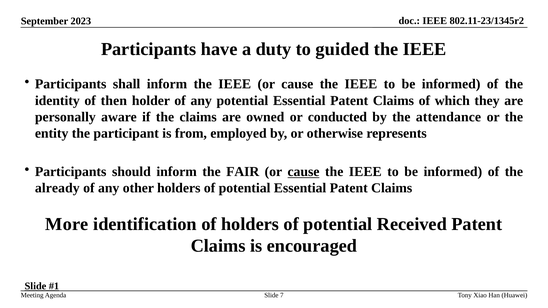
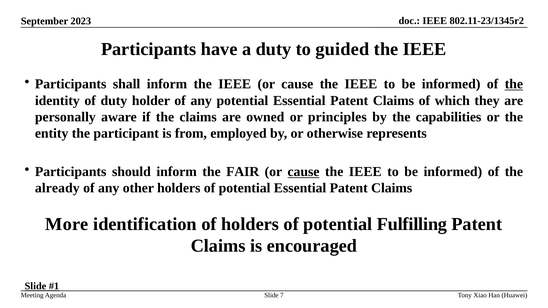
the at (514, 84) underline: none -> present
of then: then -> duty
conducted: conducted -> principles
attendance: attendance -> capabilities
Received: Received -> Fulfilling
